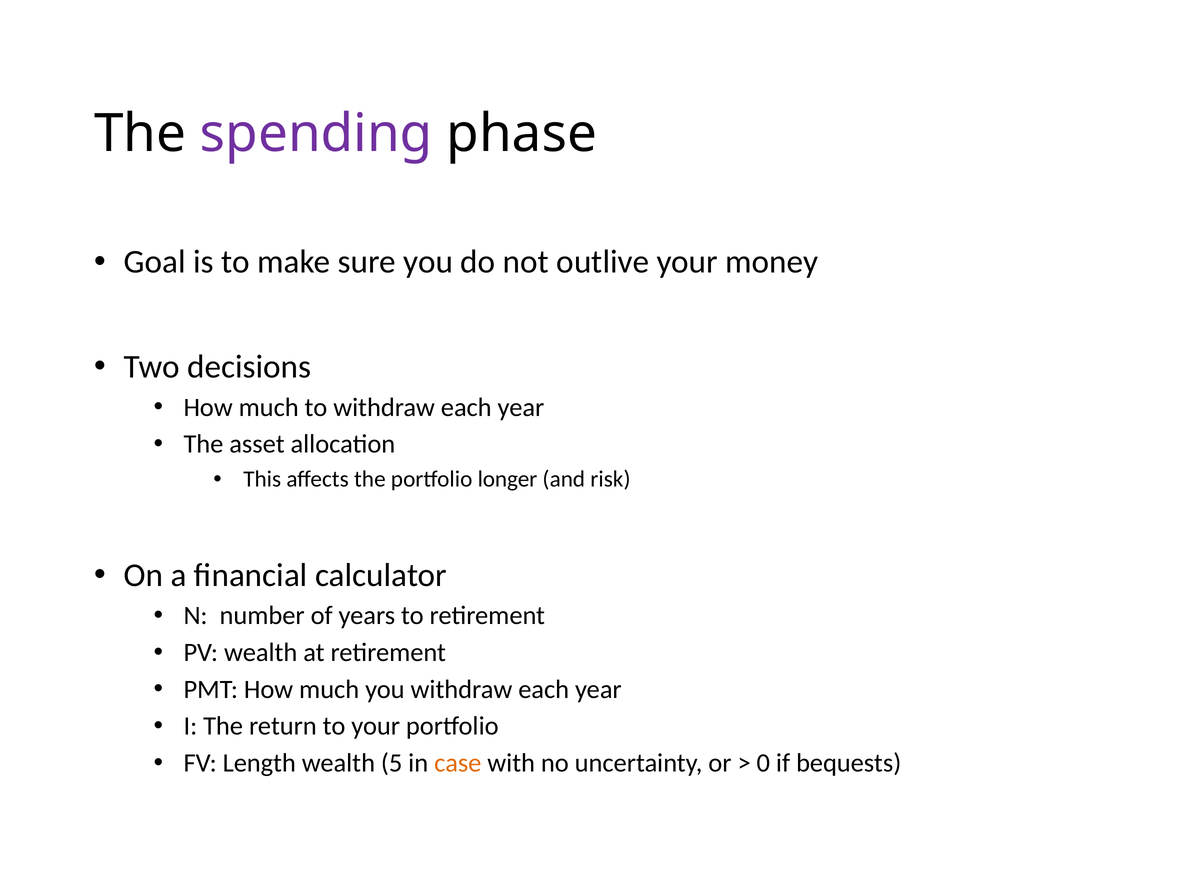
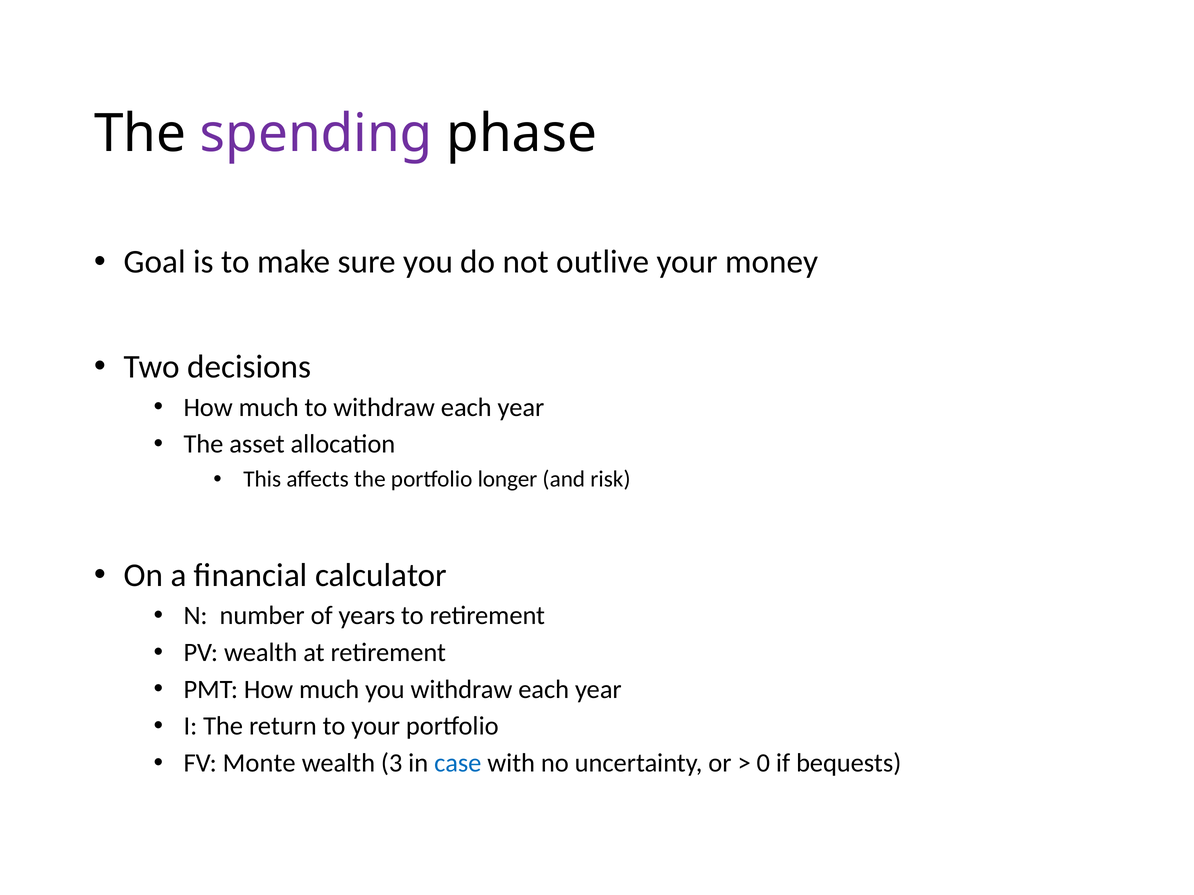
Length: Length -> Monte
5: 5 -> 3
case colour: orange -> blue
